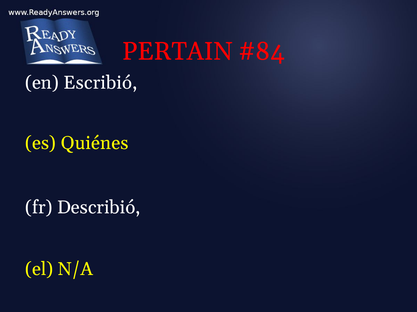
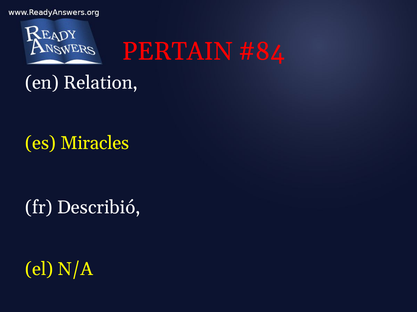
Escribió: Escribió -> Relation
Quiénes: Quiénes -> Miracles
